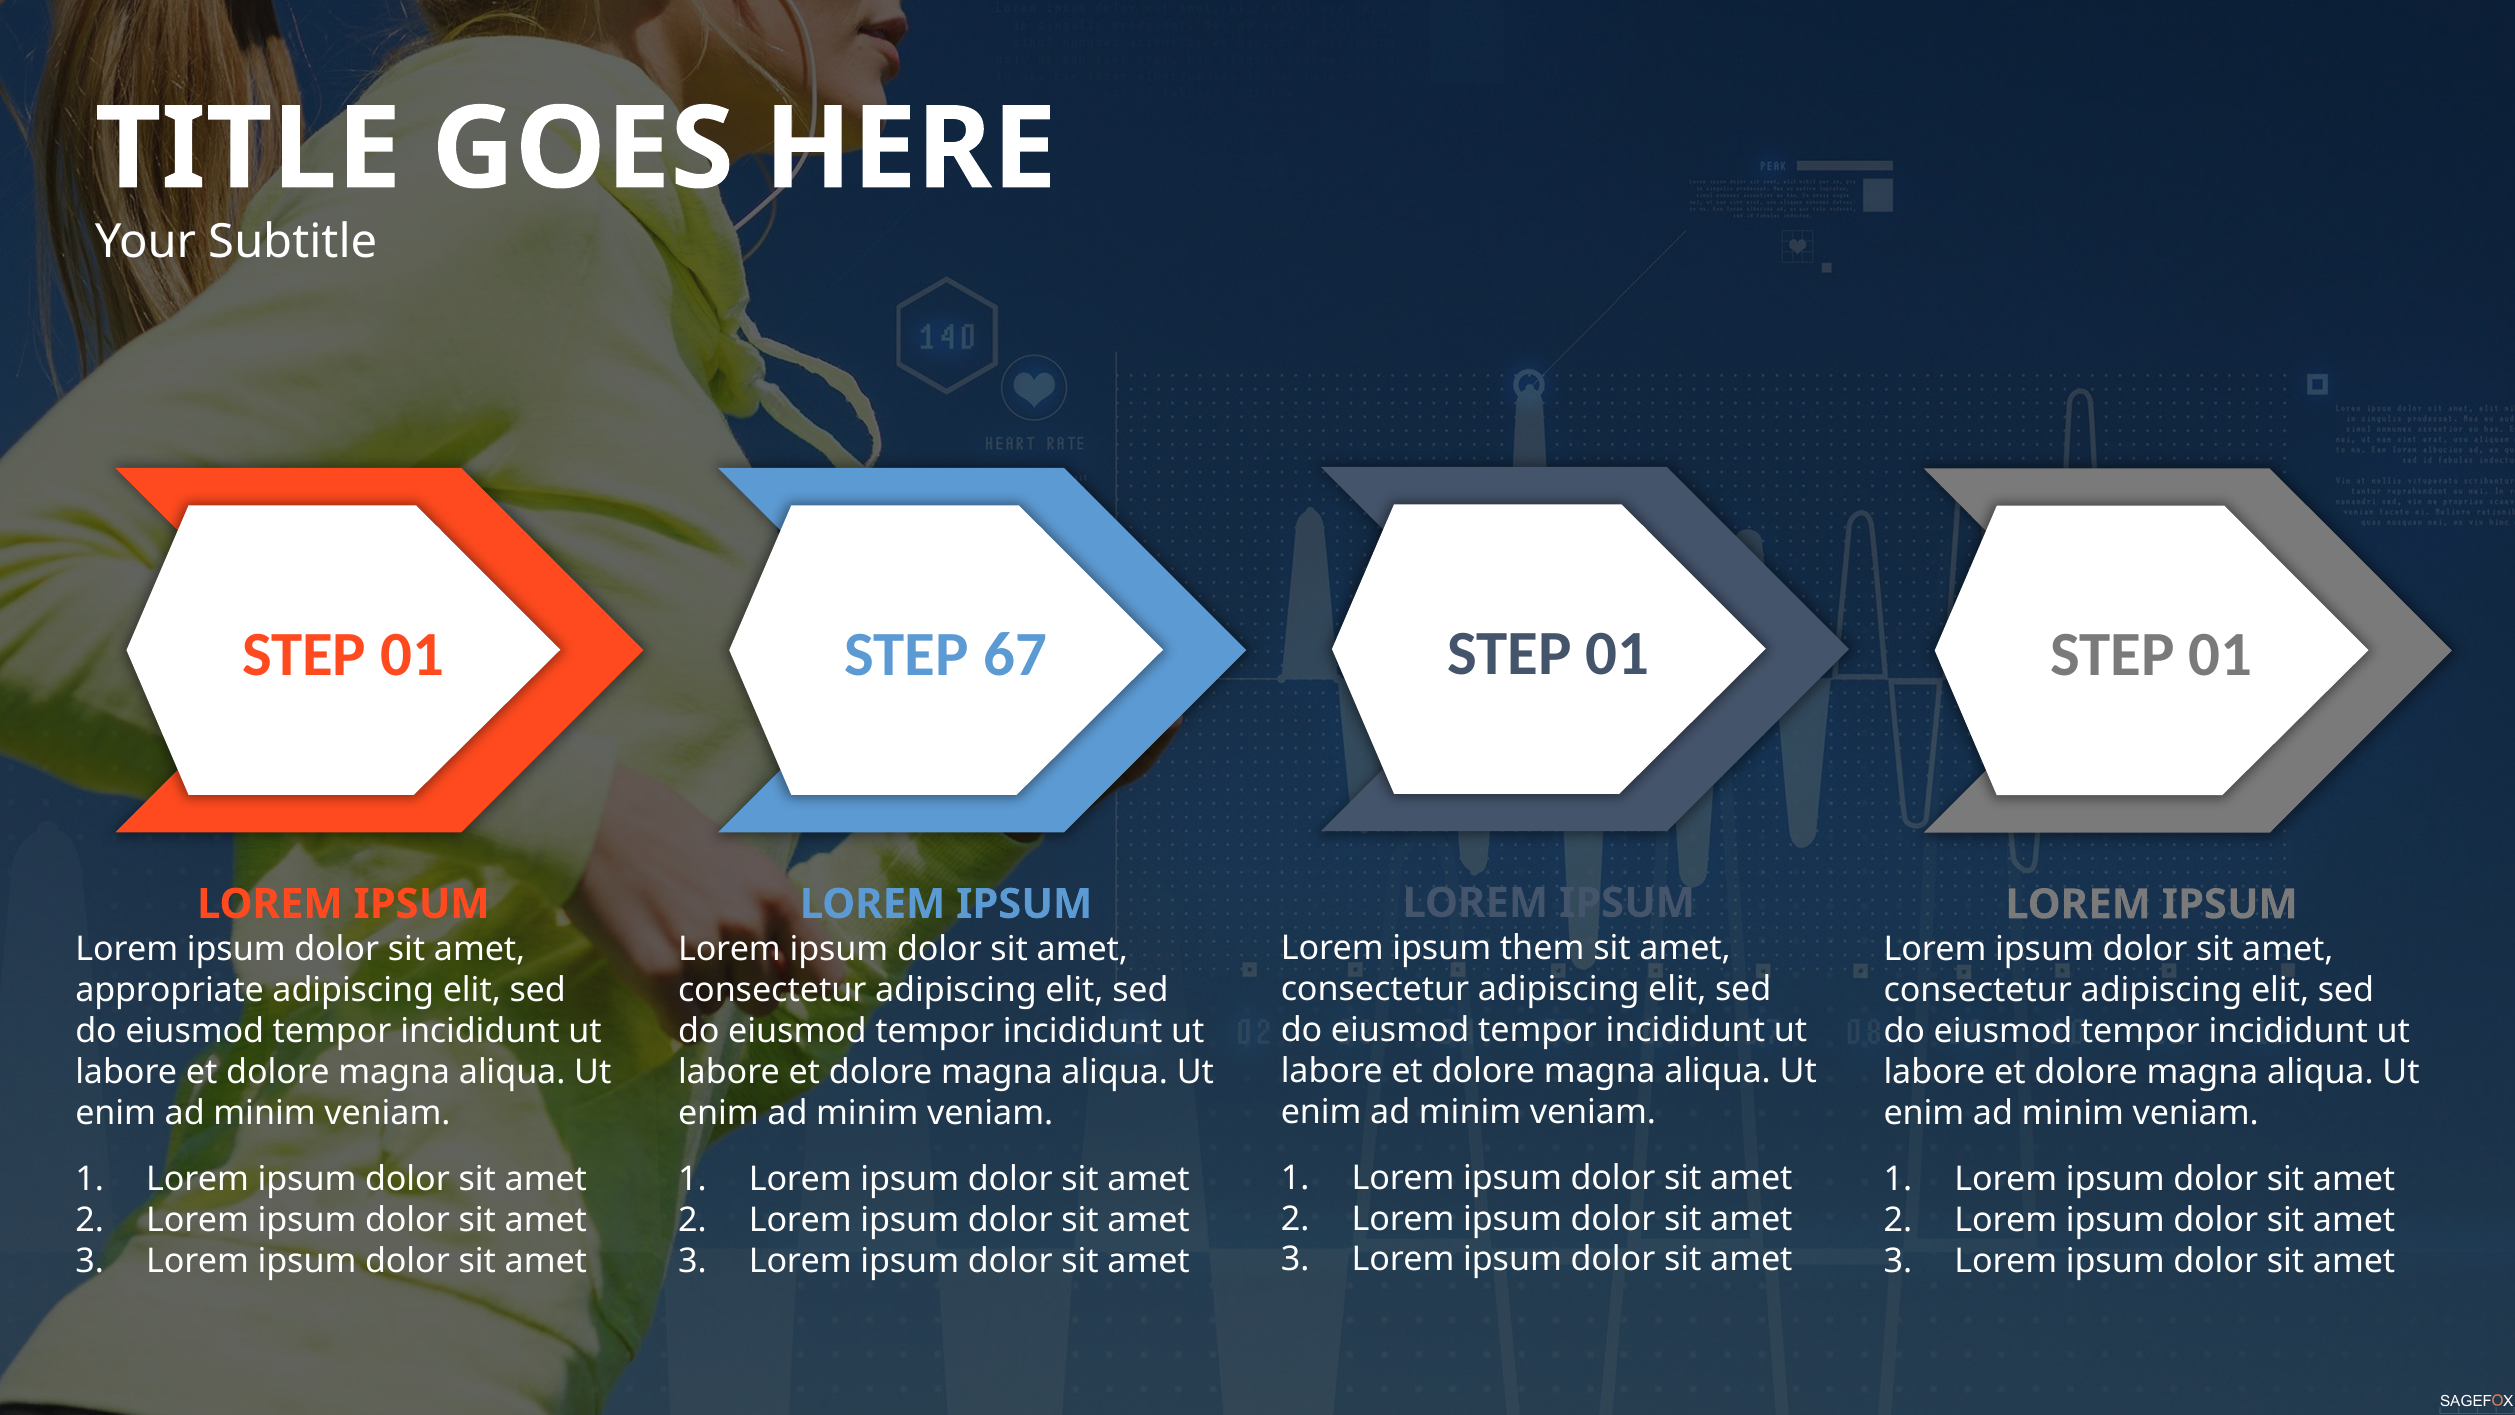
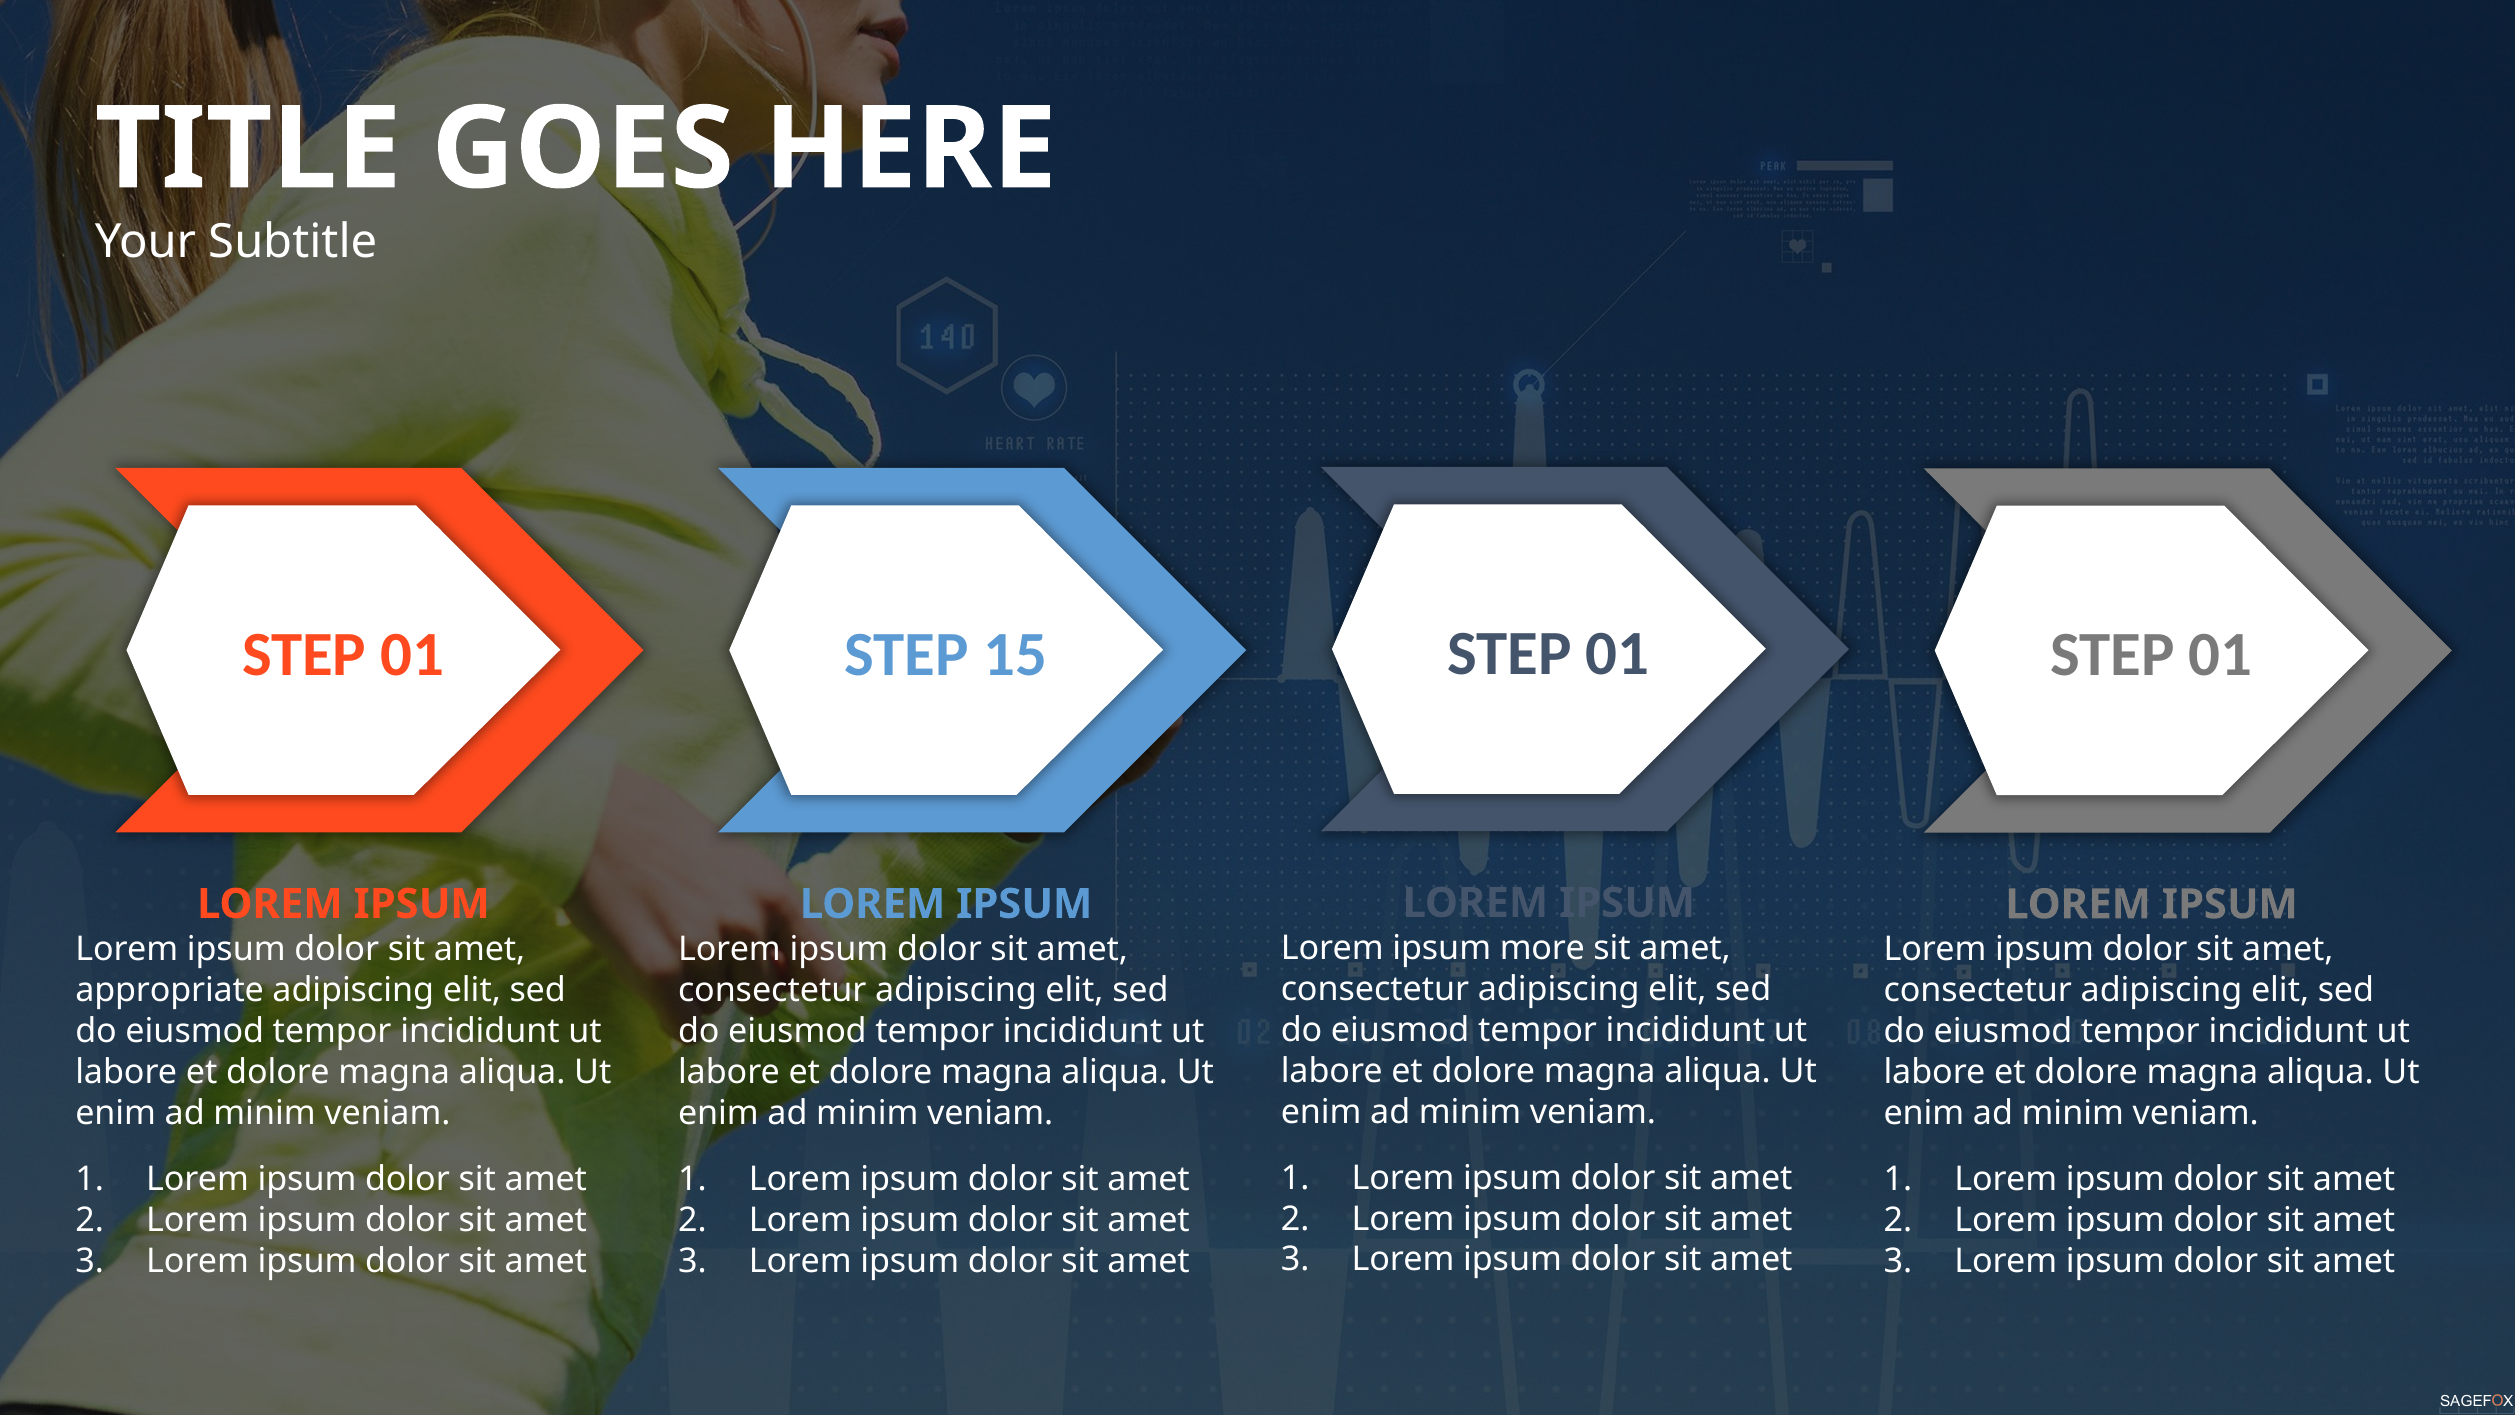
67: 67 -> 15
them: them -> more
